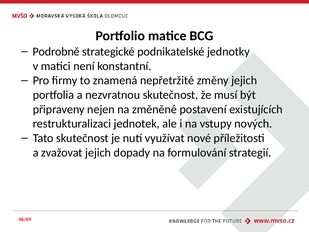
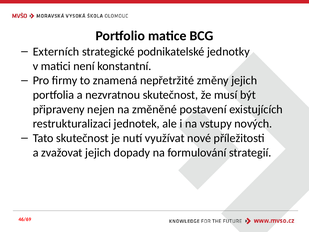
Podrobně: Podrobně -> Externích
